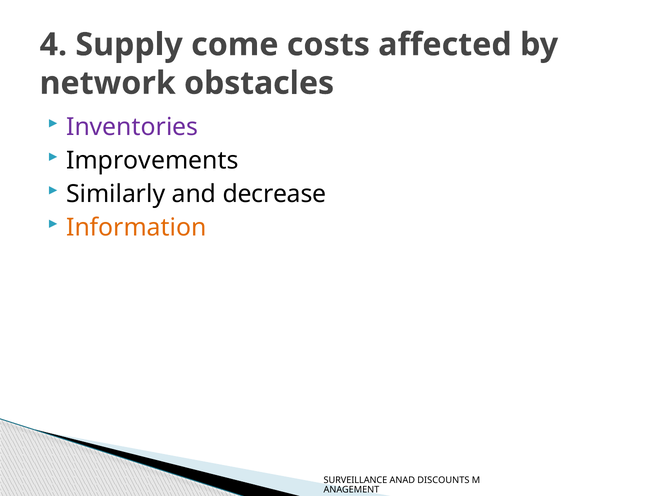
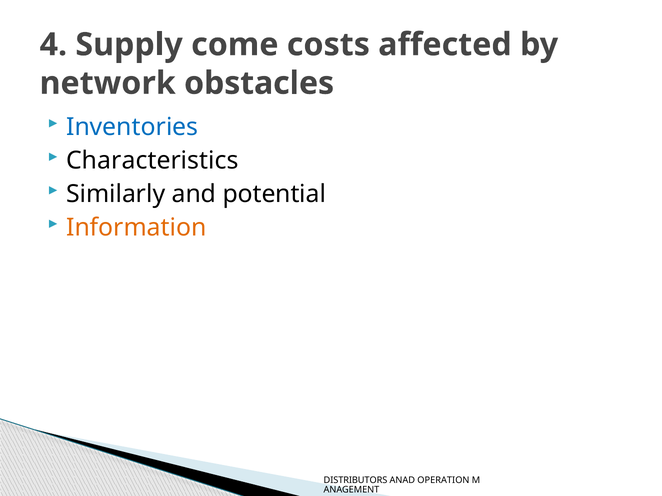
Inventories colour: purple -> blue
Improvements: Improvements -> Characteristics
decrease: decrease -> potential
SURVEILLANCE: SURVEILLANCE -> DISTRIBUTORS
DISCOUNTS: DISCOUNTS -> OPERATION
